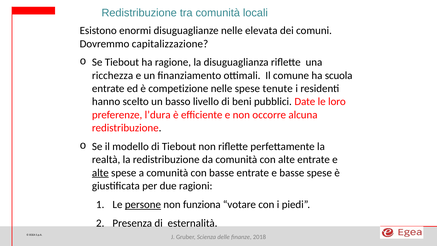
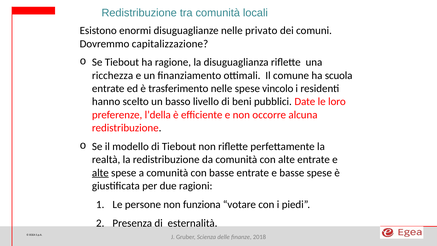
elevata: elevata -> privato
competizione: competizione -> trasferimento
tenute: tenute -> vincolo
l’dura: l’dura -> l’della
persone underline: present -> none
